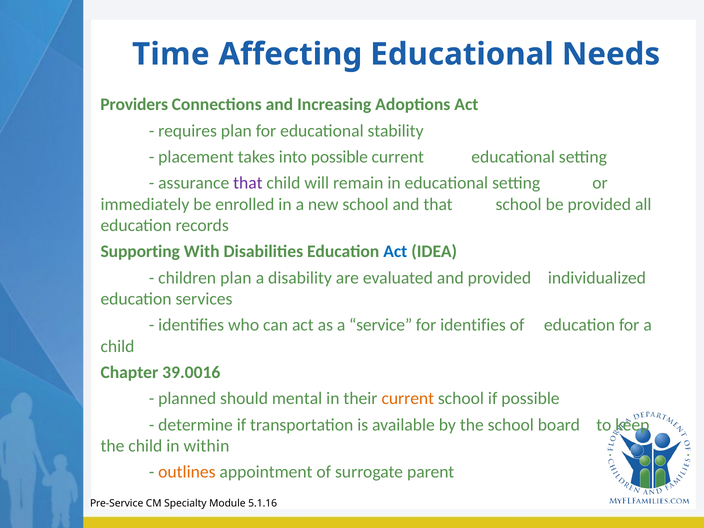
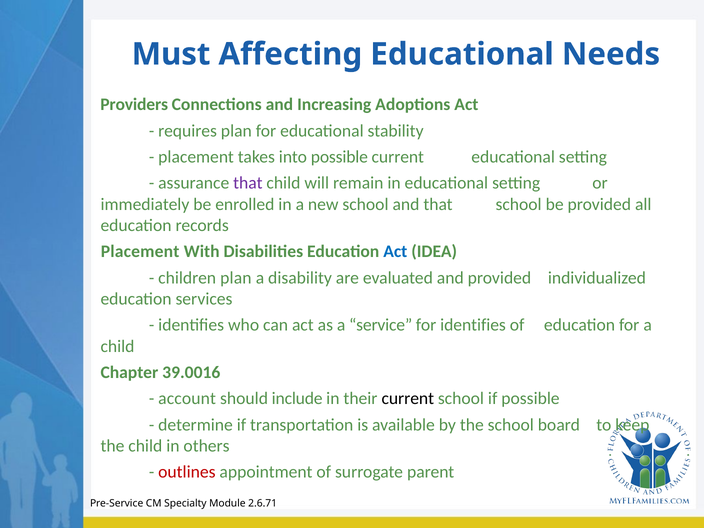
Time: Time -> Must
Supporting at (140, 252): Supporting -> Placement
planned: planned -> account
mental: mental -> include
current at (408, 399) colour: orange -> black
within: within -> others
outlines colour: orange -> red
5.1.16: 5.1.16 -> 2.6.71
